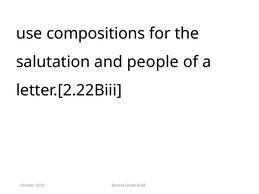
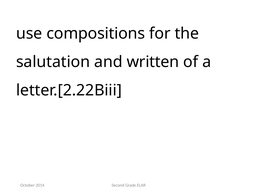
people: people -> written
